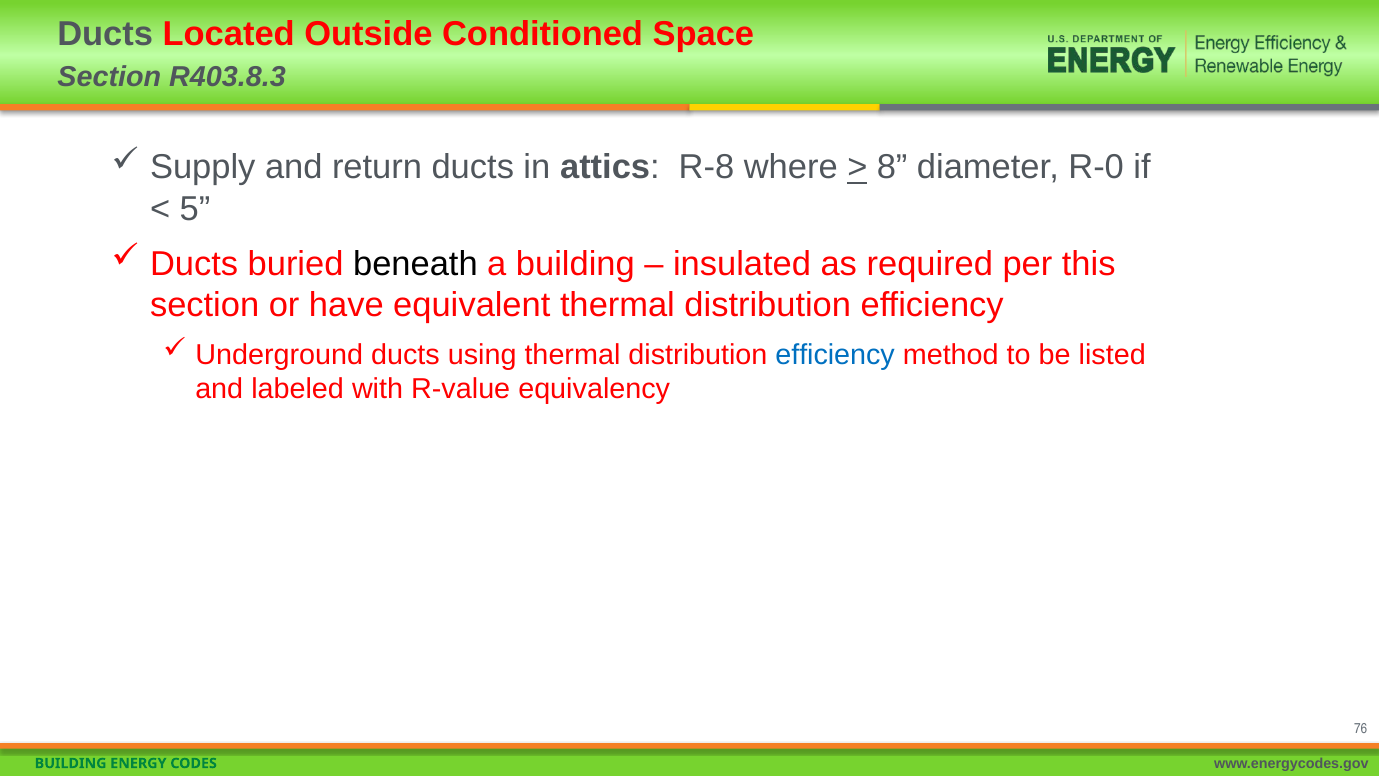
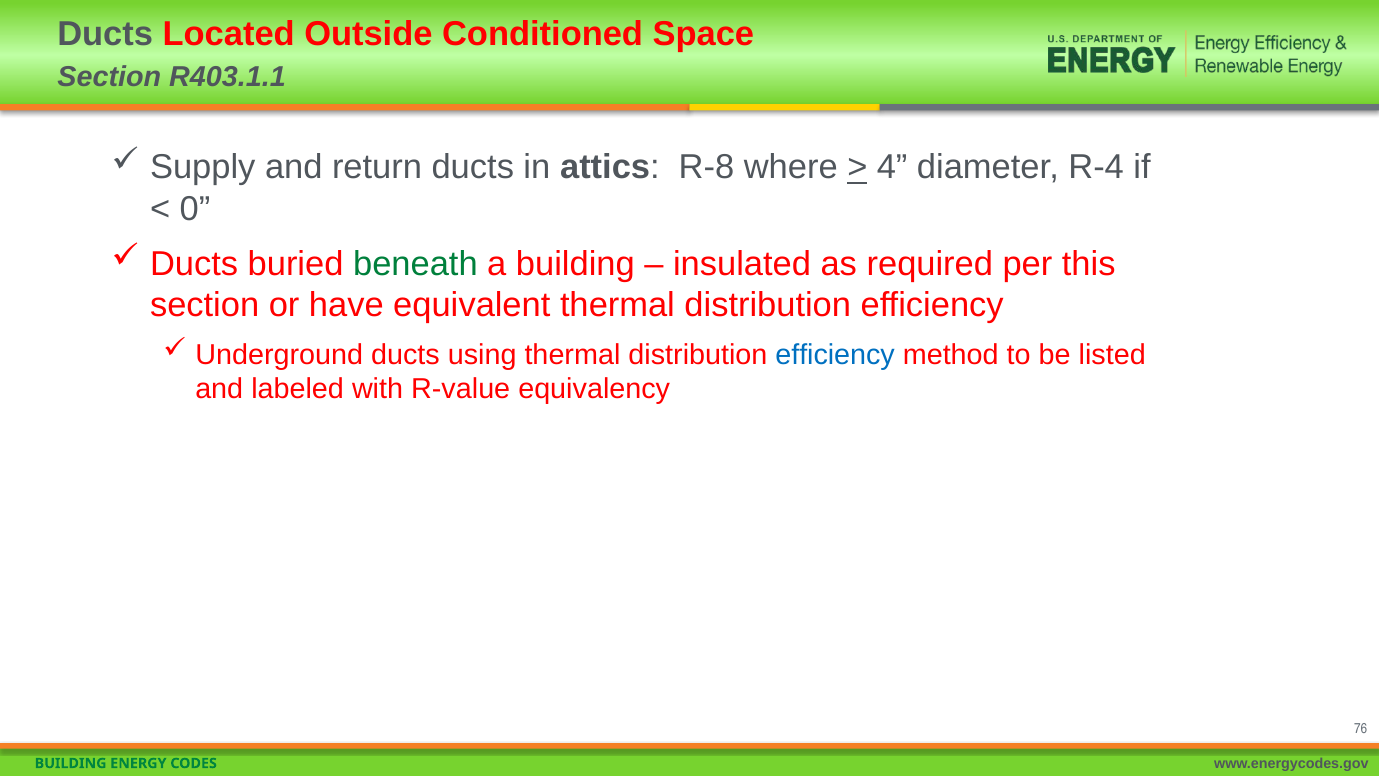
R403.8.3: R403.8.3 -> R403.1.1
8: 8 -> 4
R-0: R-0 -> R-4
5: 5 -> 0
beneath colour: black -> green
